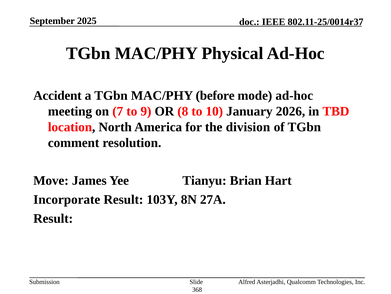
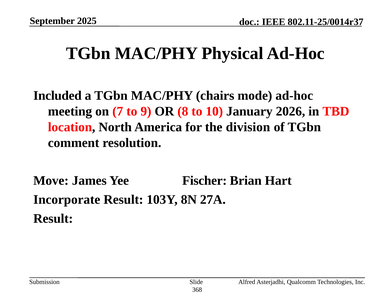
Accident: Accident -> Included
before: before -> chairs
Tianyu: Tianyu -> Fischer
